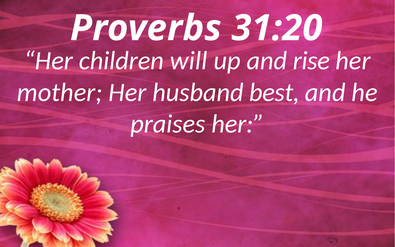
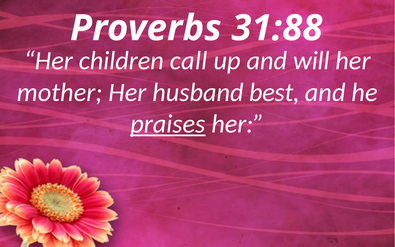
31:20: 31:20 -> 31:88
will: will -> call
rise: rise -> will
praises underline: none -> present
